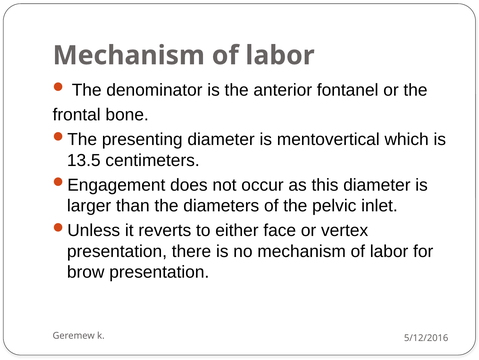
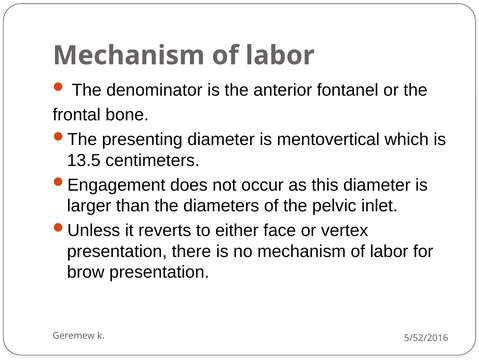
5/12/2016: 5/12/2016 -> 5/52/2016
